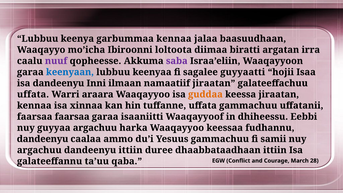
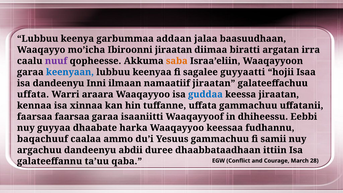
garbummaa kennaa: kennaa -> addaan
Ibiroonni loltoota: loltoota -> jiraatan
saba colour: purple -> orange
guddaa colour: orange -> blue
guyyaa argachuu: argachuu -> dhaabate
dandeenyu at (43, 139): dandeenyu -> baqachuuf
dandeenyu ittiin: ittiin -> abdii
